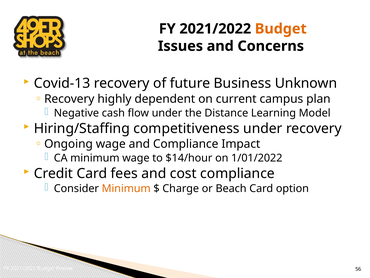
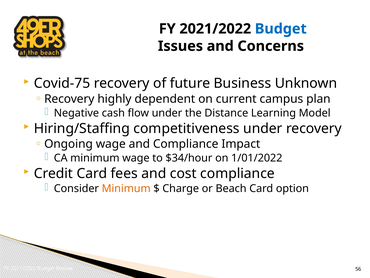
Budget at (281, 29) colour: orange -> blue
Covid-13: Covid-13 -> Covid-75
$14/hour: $14/hour -> $34/hour
